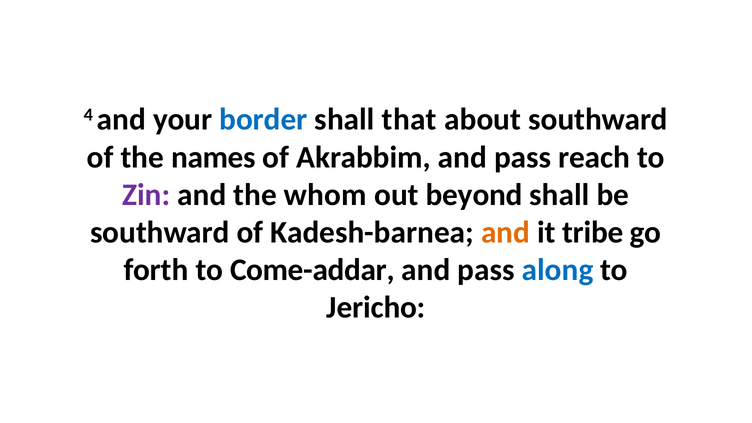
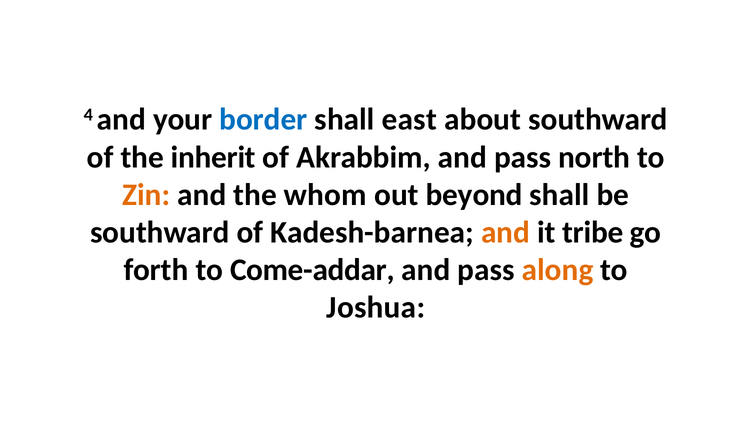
that: that -> east
names: names -> inherit
reach: reach -> north
Zin colour: purple -> orange
along colour: blue -> orange
Jericho: Jericho -> Joshua
